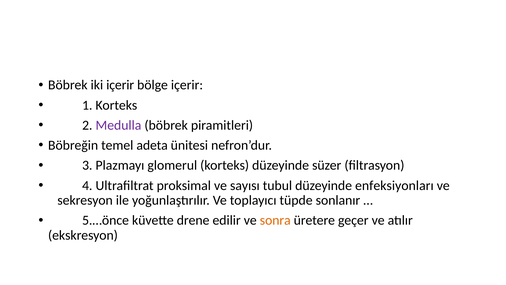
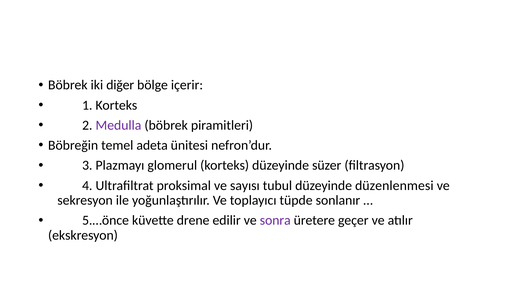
iki içerir: içerir -> diğer
enfeksiyonları: enfeksiyonları -> düzenlenmesi
sonra colour: orange -> purple
